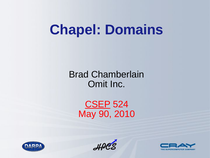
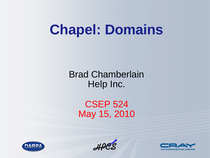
Omit: Omit -> Help
CSEP underline: present -> none
90: 90 -> 15
